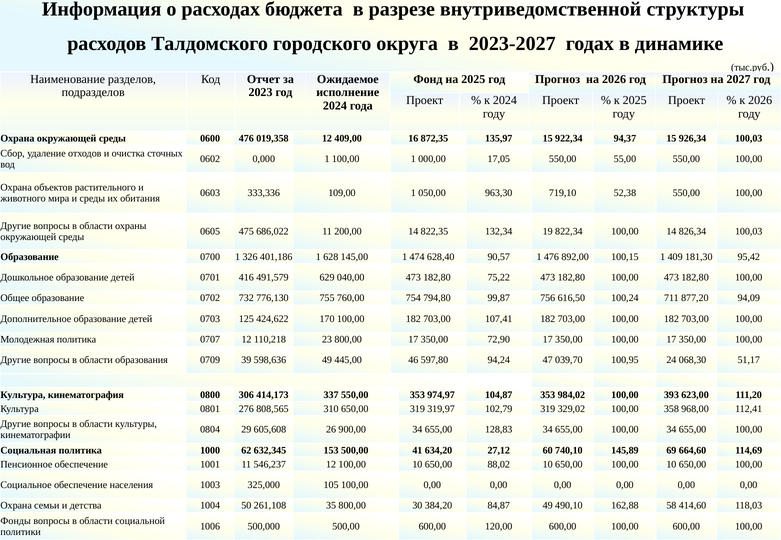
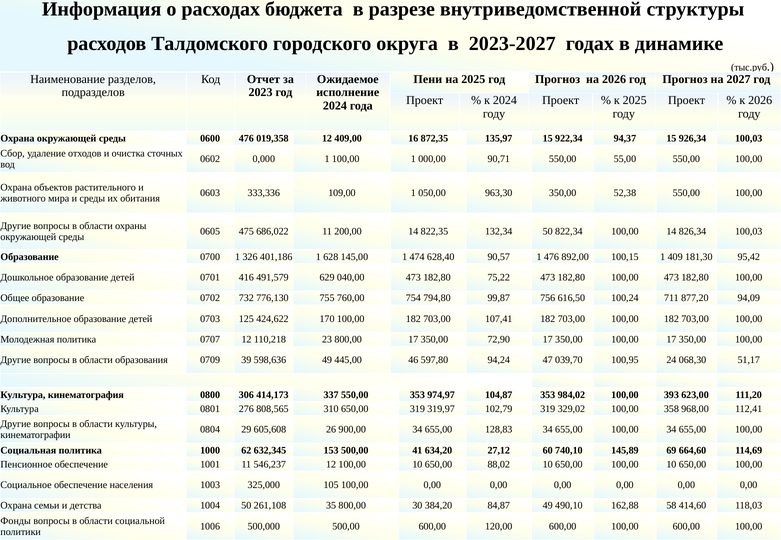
Фонд: Фонд -> Пени
17,05: 17,05 -> 90,71
963,30 719,10: 719,10 -> 350,00
132,34 19: 19 -> 50
